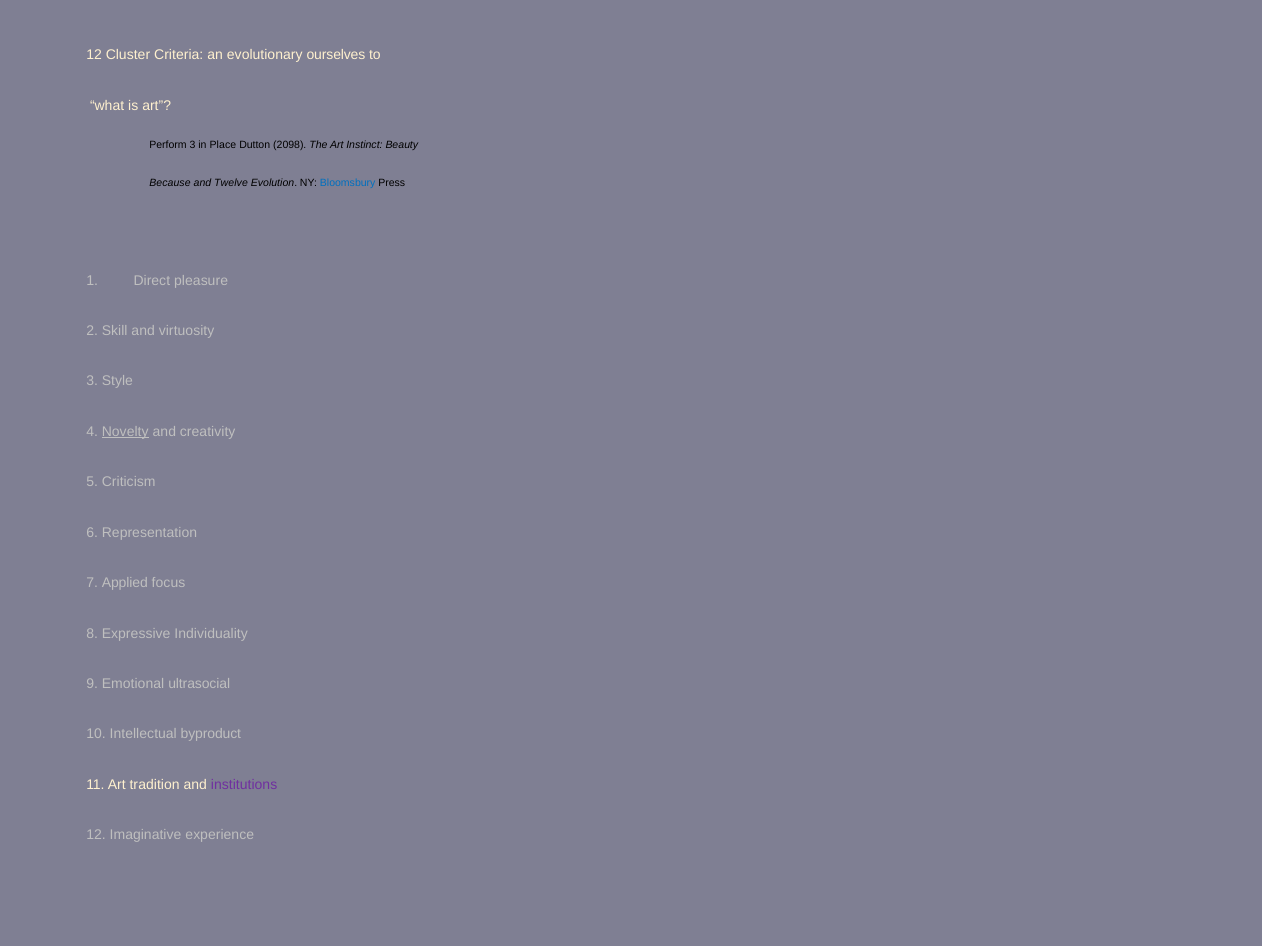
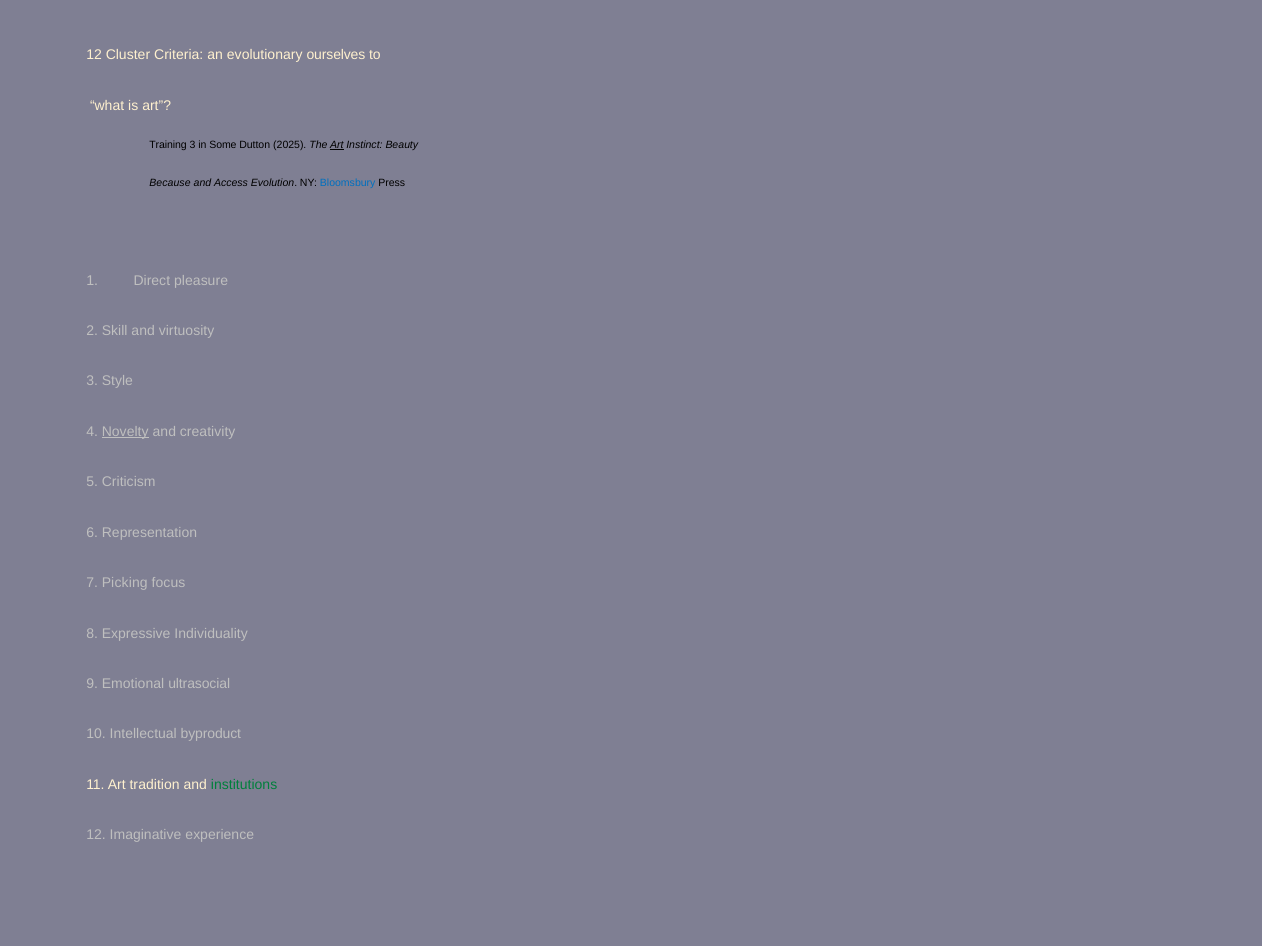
Perform: Perform -> Training
Place: Place -> Some
2098: 2098 -> 2025
Art at (337, 145) underline: none -> present
Twelve: Twelve -> Access
Applied: Applied -> Picking
institutions colour: purple -> green
